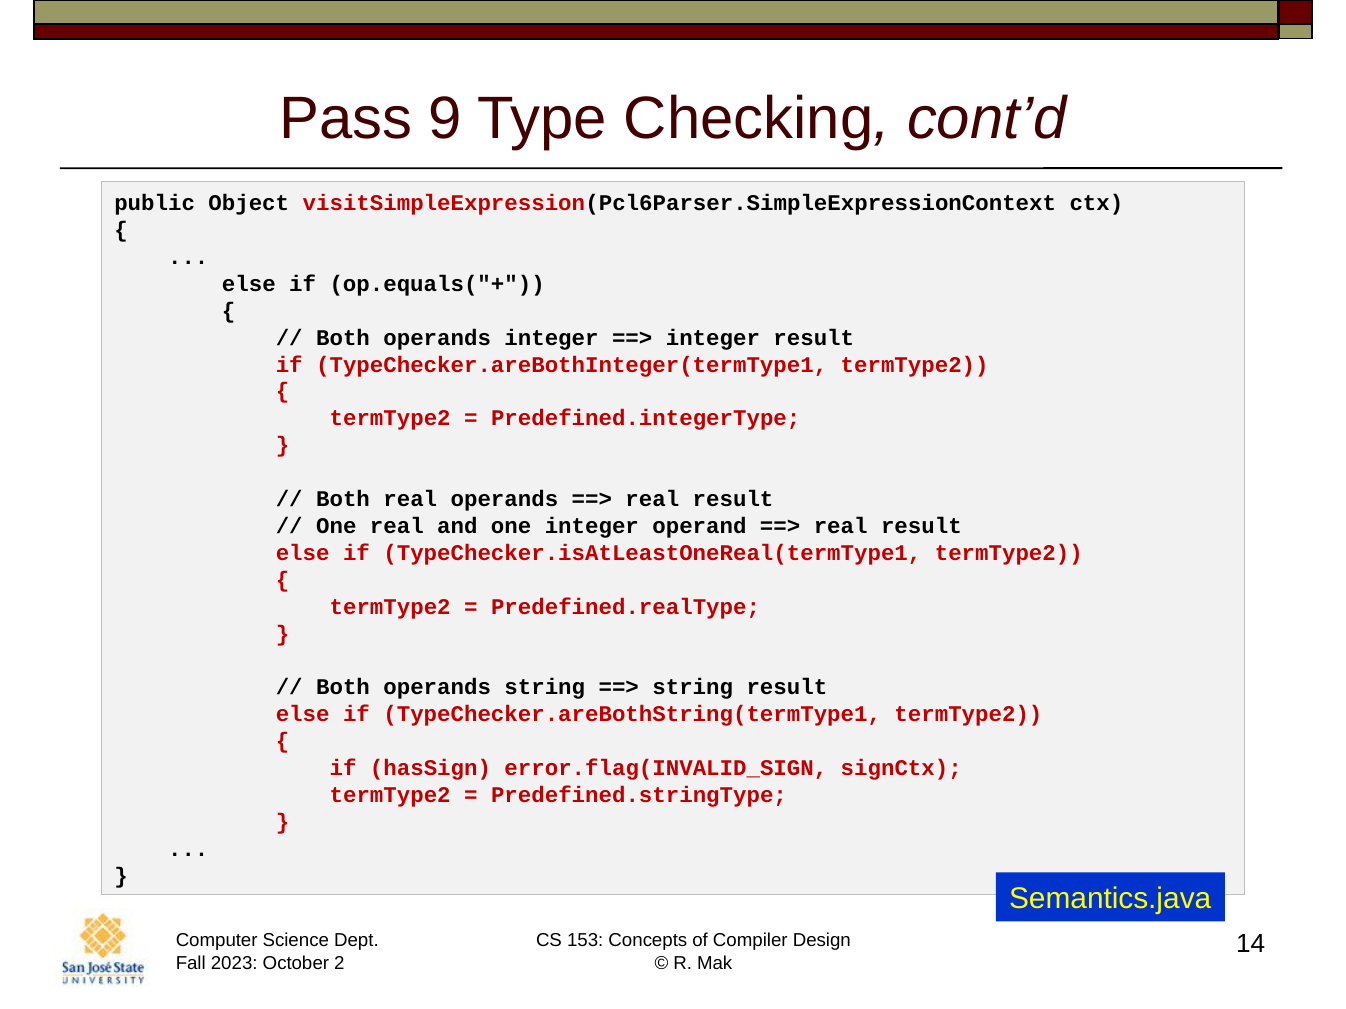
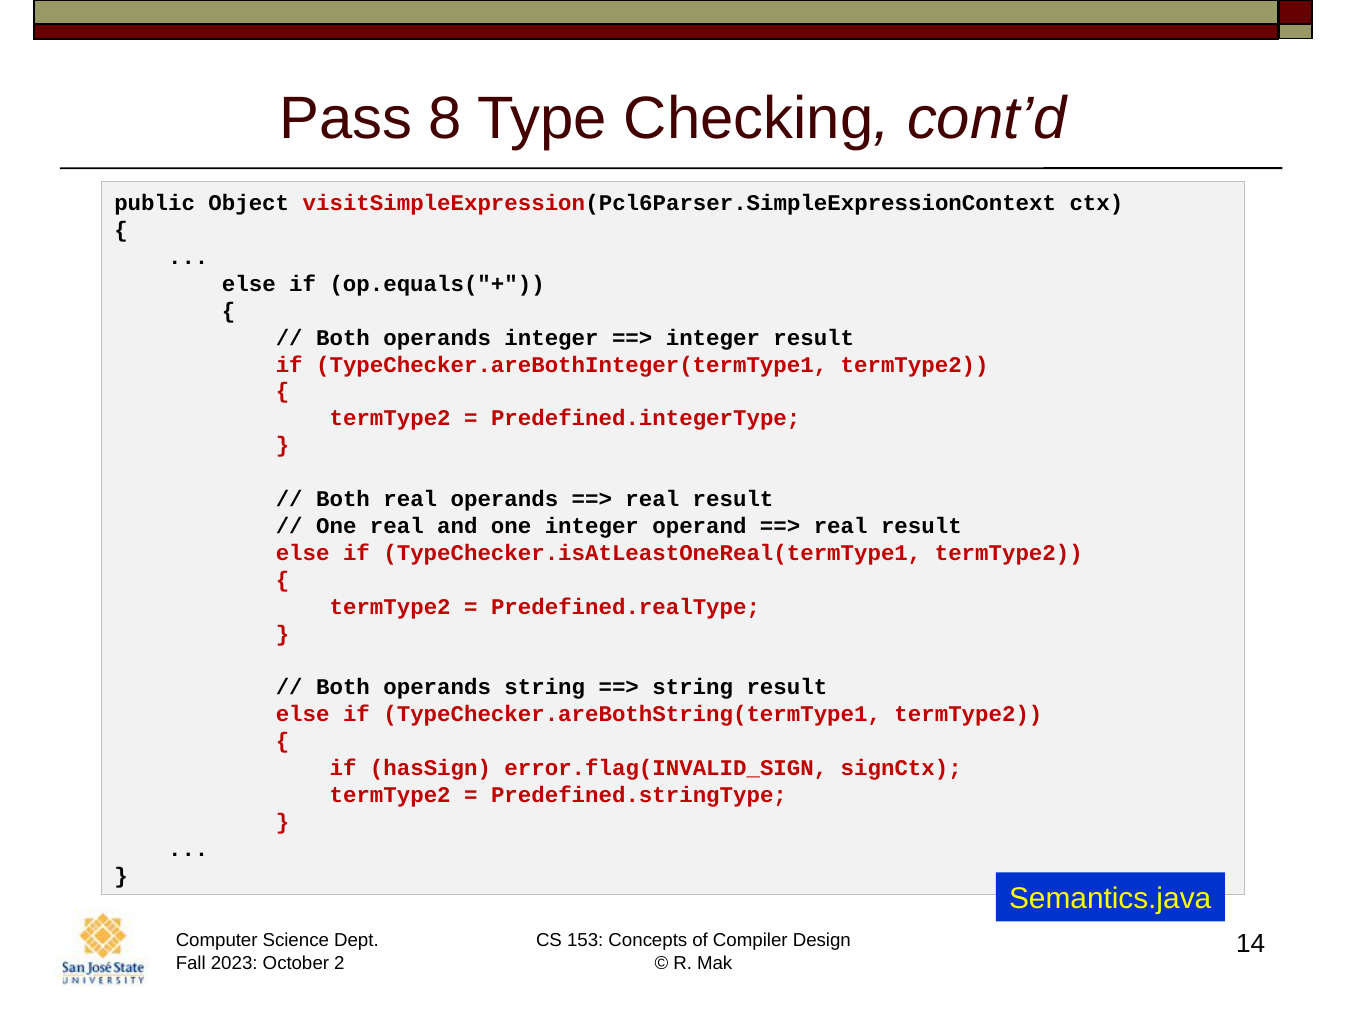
9: 9 -> 8
